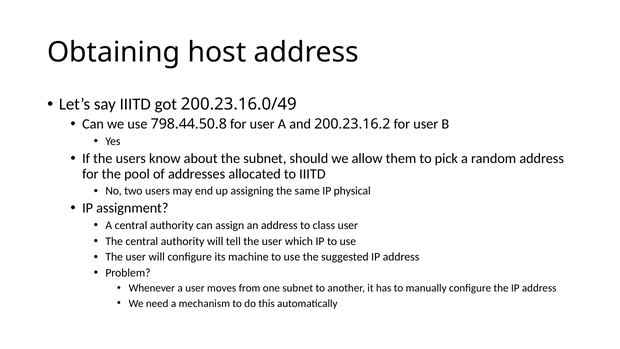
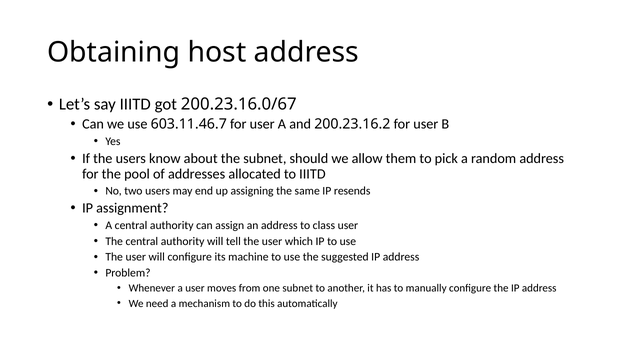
200.23.16.0/49: 200.23.16.0/49 -> 200.23.16.0/67
798.44.50.8: 798.44.50.8 -> 603.11.46.7
physical: physical -> resends
